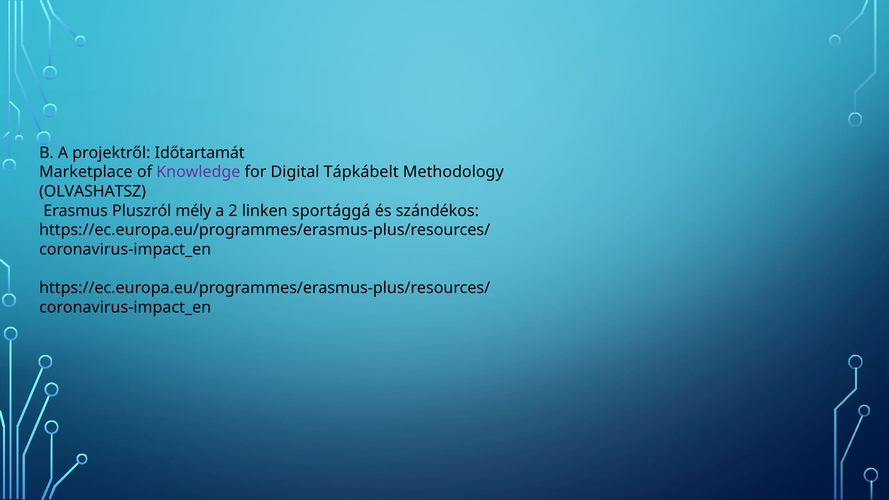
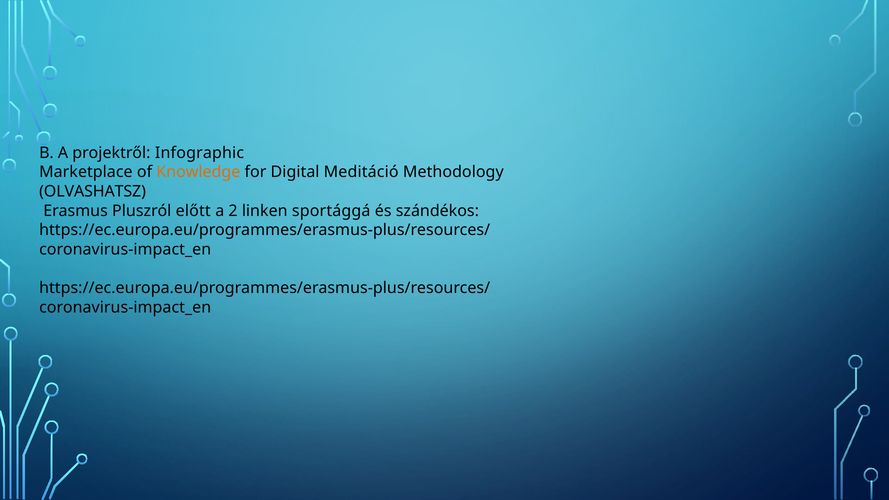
Időtartamát: Időtartamát -> Infographic
Knowledge colour: purple -> orange
Tápkábelt: Tápkábelt -> Meditáció
mély: mély -> előtt
